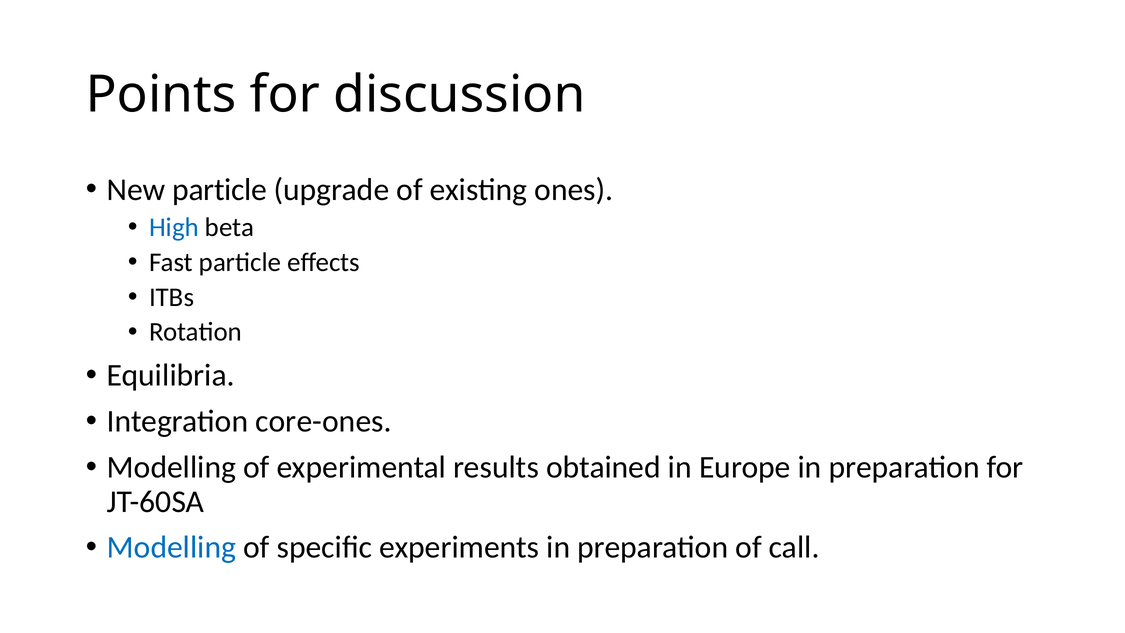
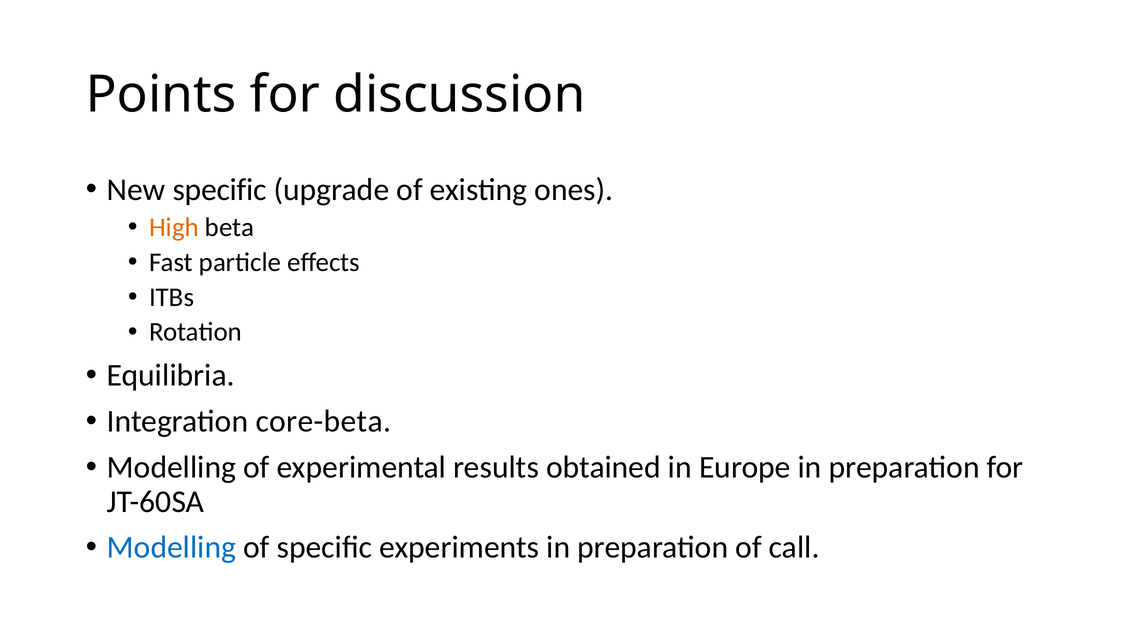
New particle: particle -> specific
High colour: blue -> orange
core-ones: core-ones -> core-beta
